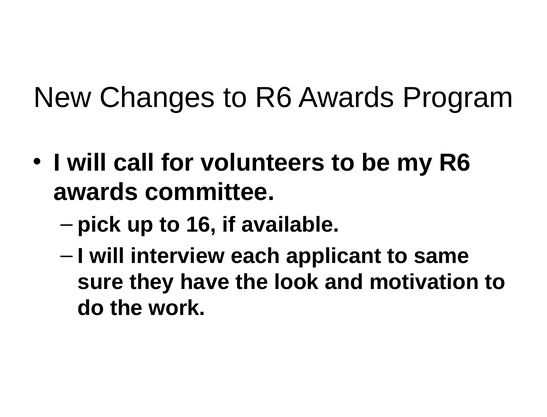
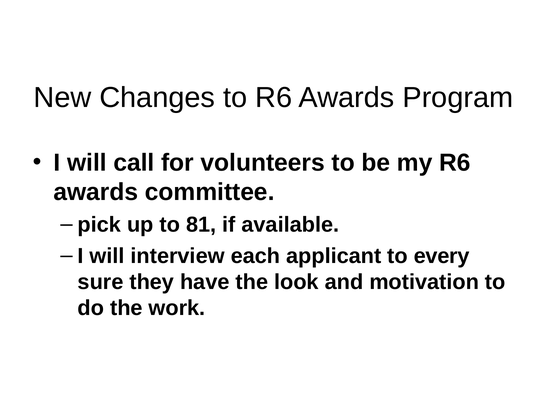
16: 16 -> 81
same: same -> every
